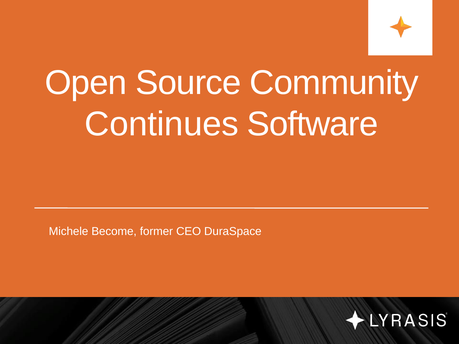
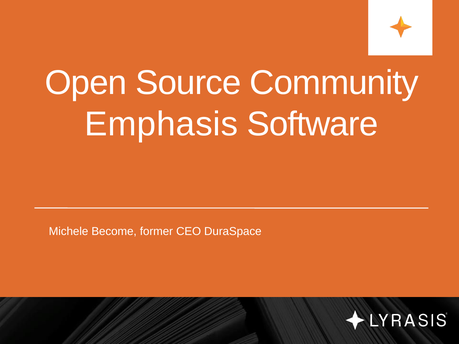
Continues: Continues -> Emphasis
